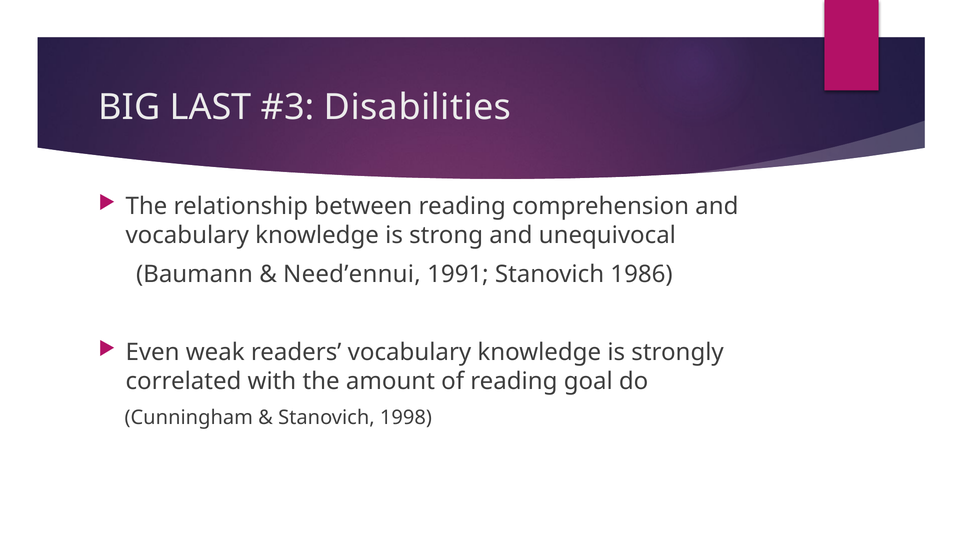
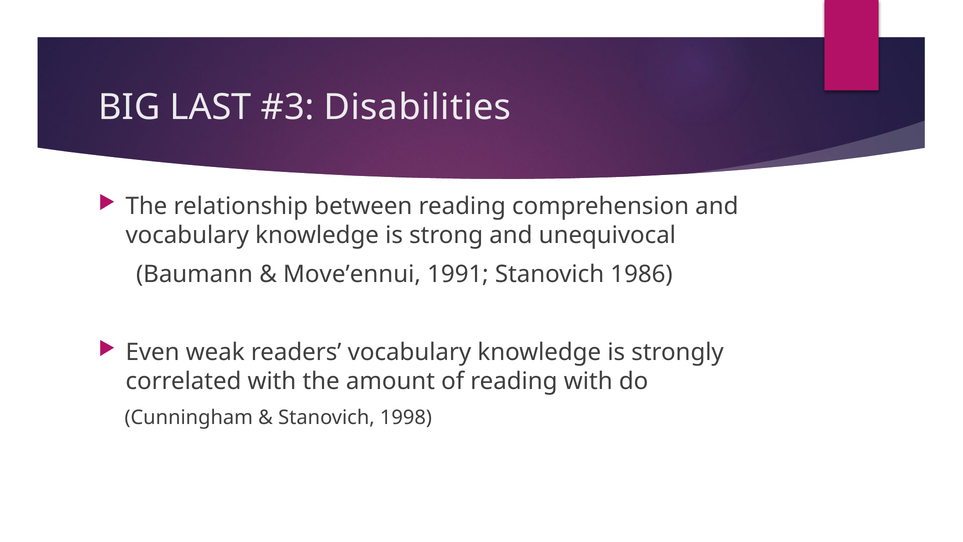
Need’ennui: Need’ennui -> Move’ennui
reading goal: goal -> with
